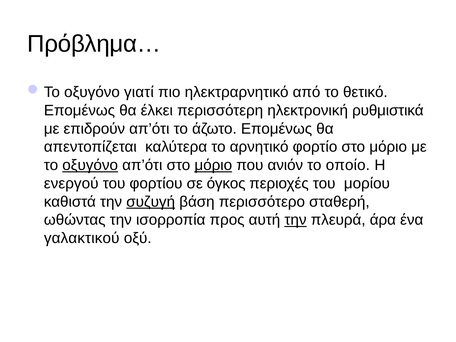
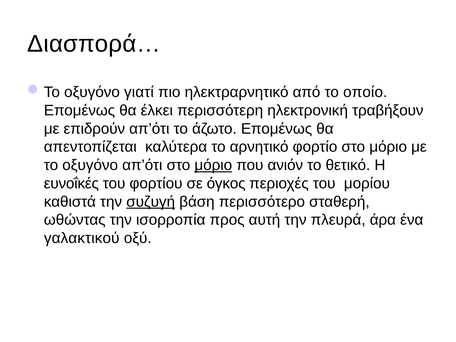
Πρόβλημα…: Πρόβλημα… -> Διασπορά…
θετικό: θετικό -> οποίο
ρυθμιστικά: ρυθμιστικά -> τραβήξουν
οξυγόνο at (90, 165) underline: present -> none
οποίο: οποίο -> θετικό
ενεργού: ενεργού -> ευνοΐκές
την at (296, 220) underline: present -> none
